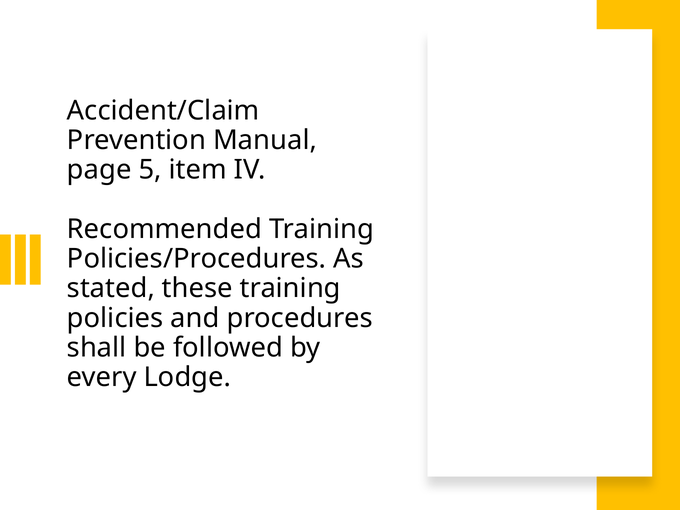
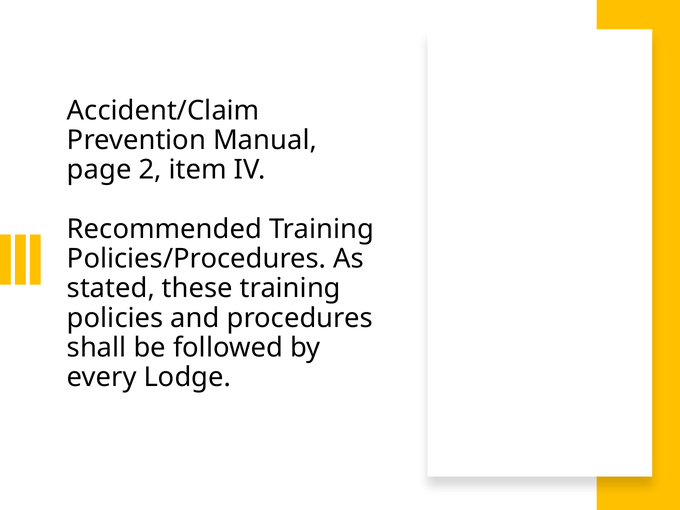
5: 5 -> 2
